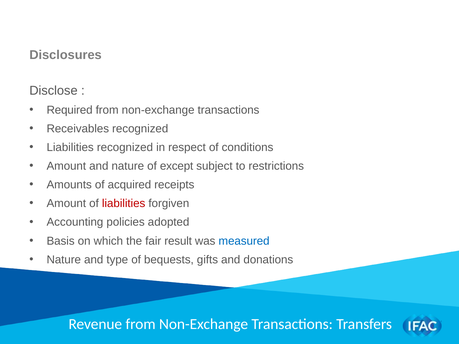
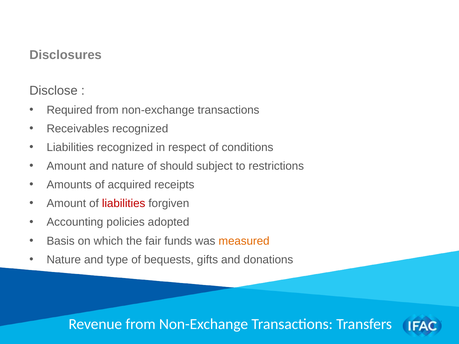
except: except -> should
result: result -> funds
measured colour: blue -> orange
